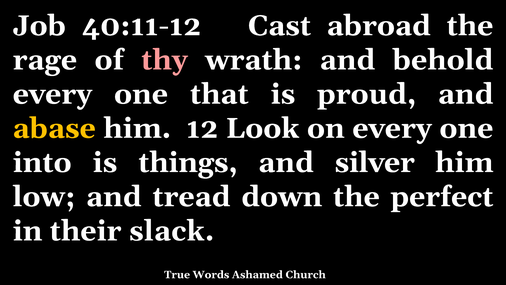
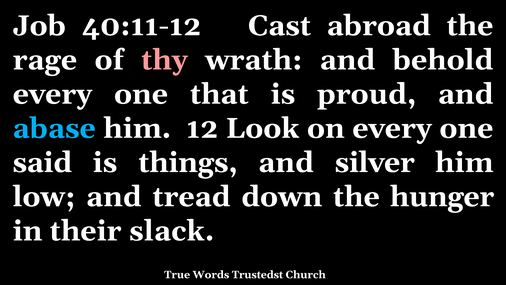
abase colour: yellow -> light blue
into: into -> said
perfect: perfect -> hunger
Ashamed: Ashamed -> Trustedst
